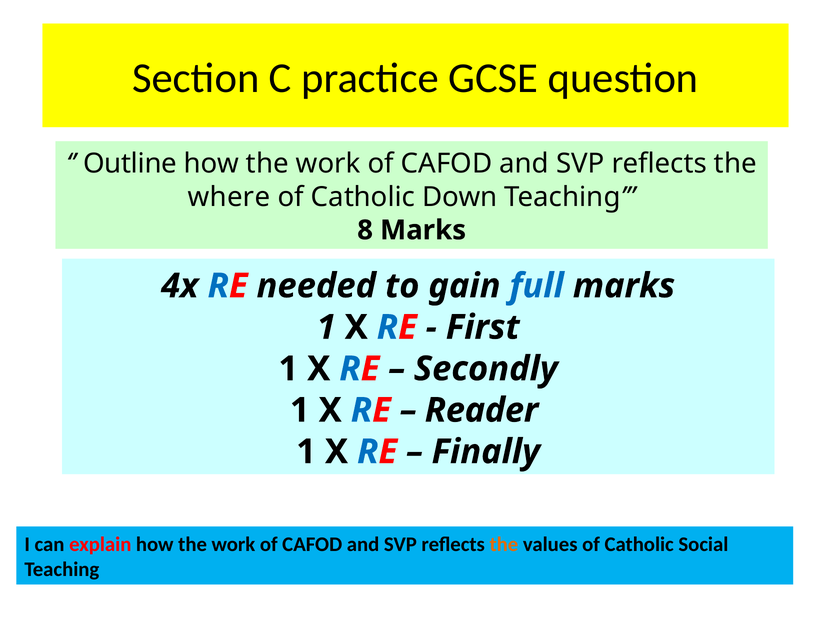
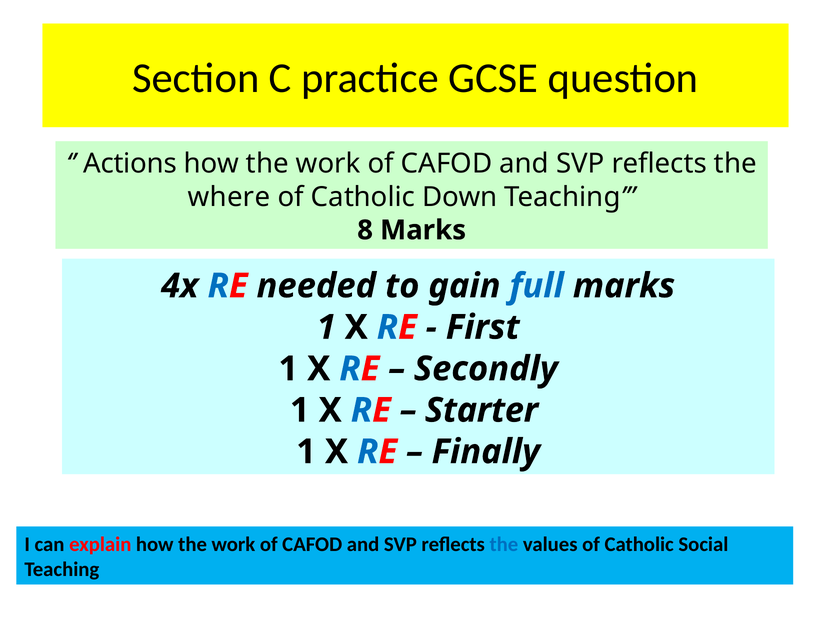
Outline: Outline -> Actions
Reader: Reader -> Starter
the at (504, 544) colour: orange -> blue
